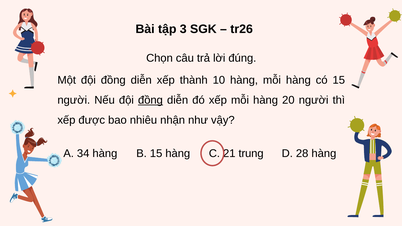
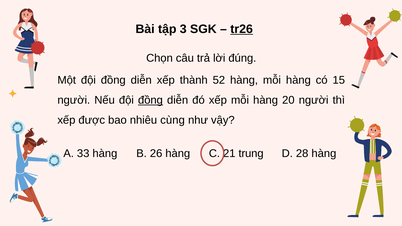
tr26 underline: none -> present
10: 10 -> 52
nhận: nhận -> cùng
34: 34 -> 33
B 15: 15 -> 26
